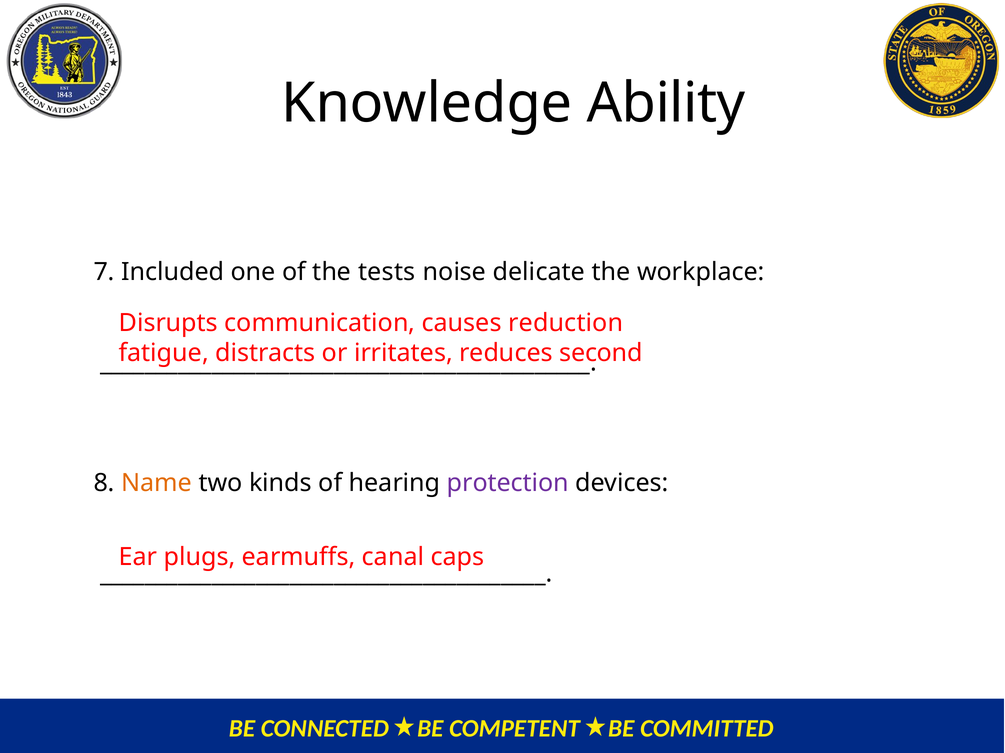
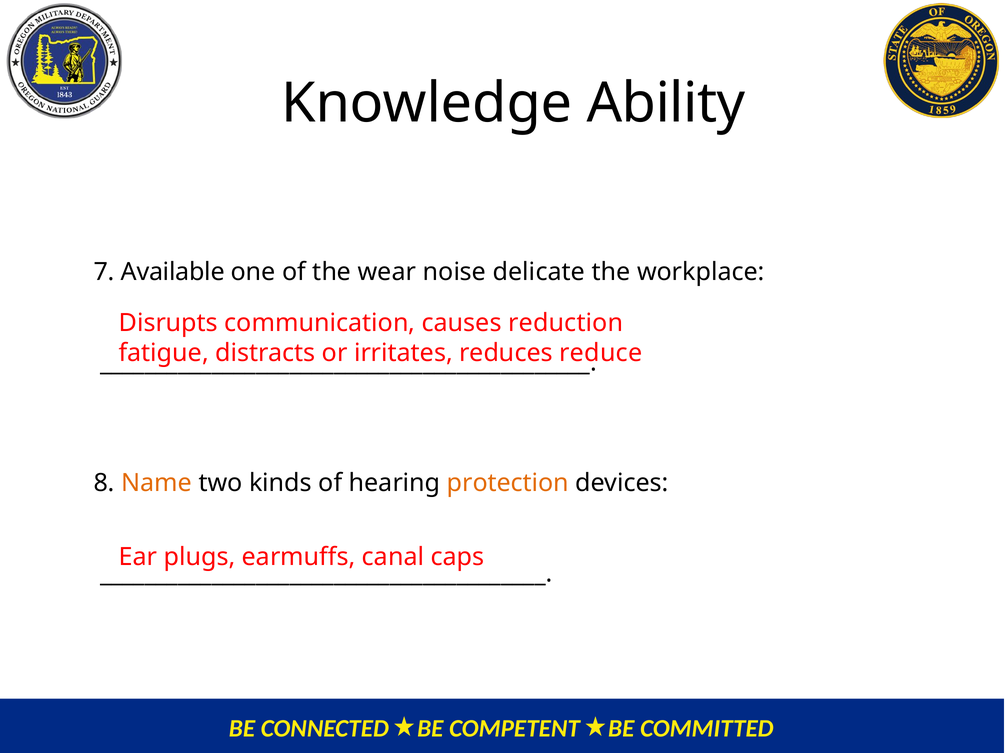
Included: Included -> Available
tests: tests -> wear
second: second -> reduce
protection colour: purple -> orange
